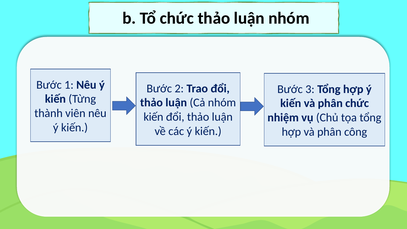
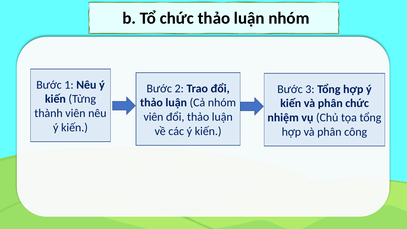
kiến at (153, 117): kiến -> viên
